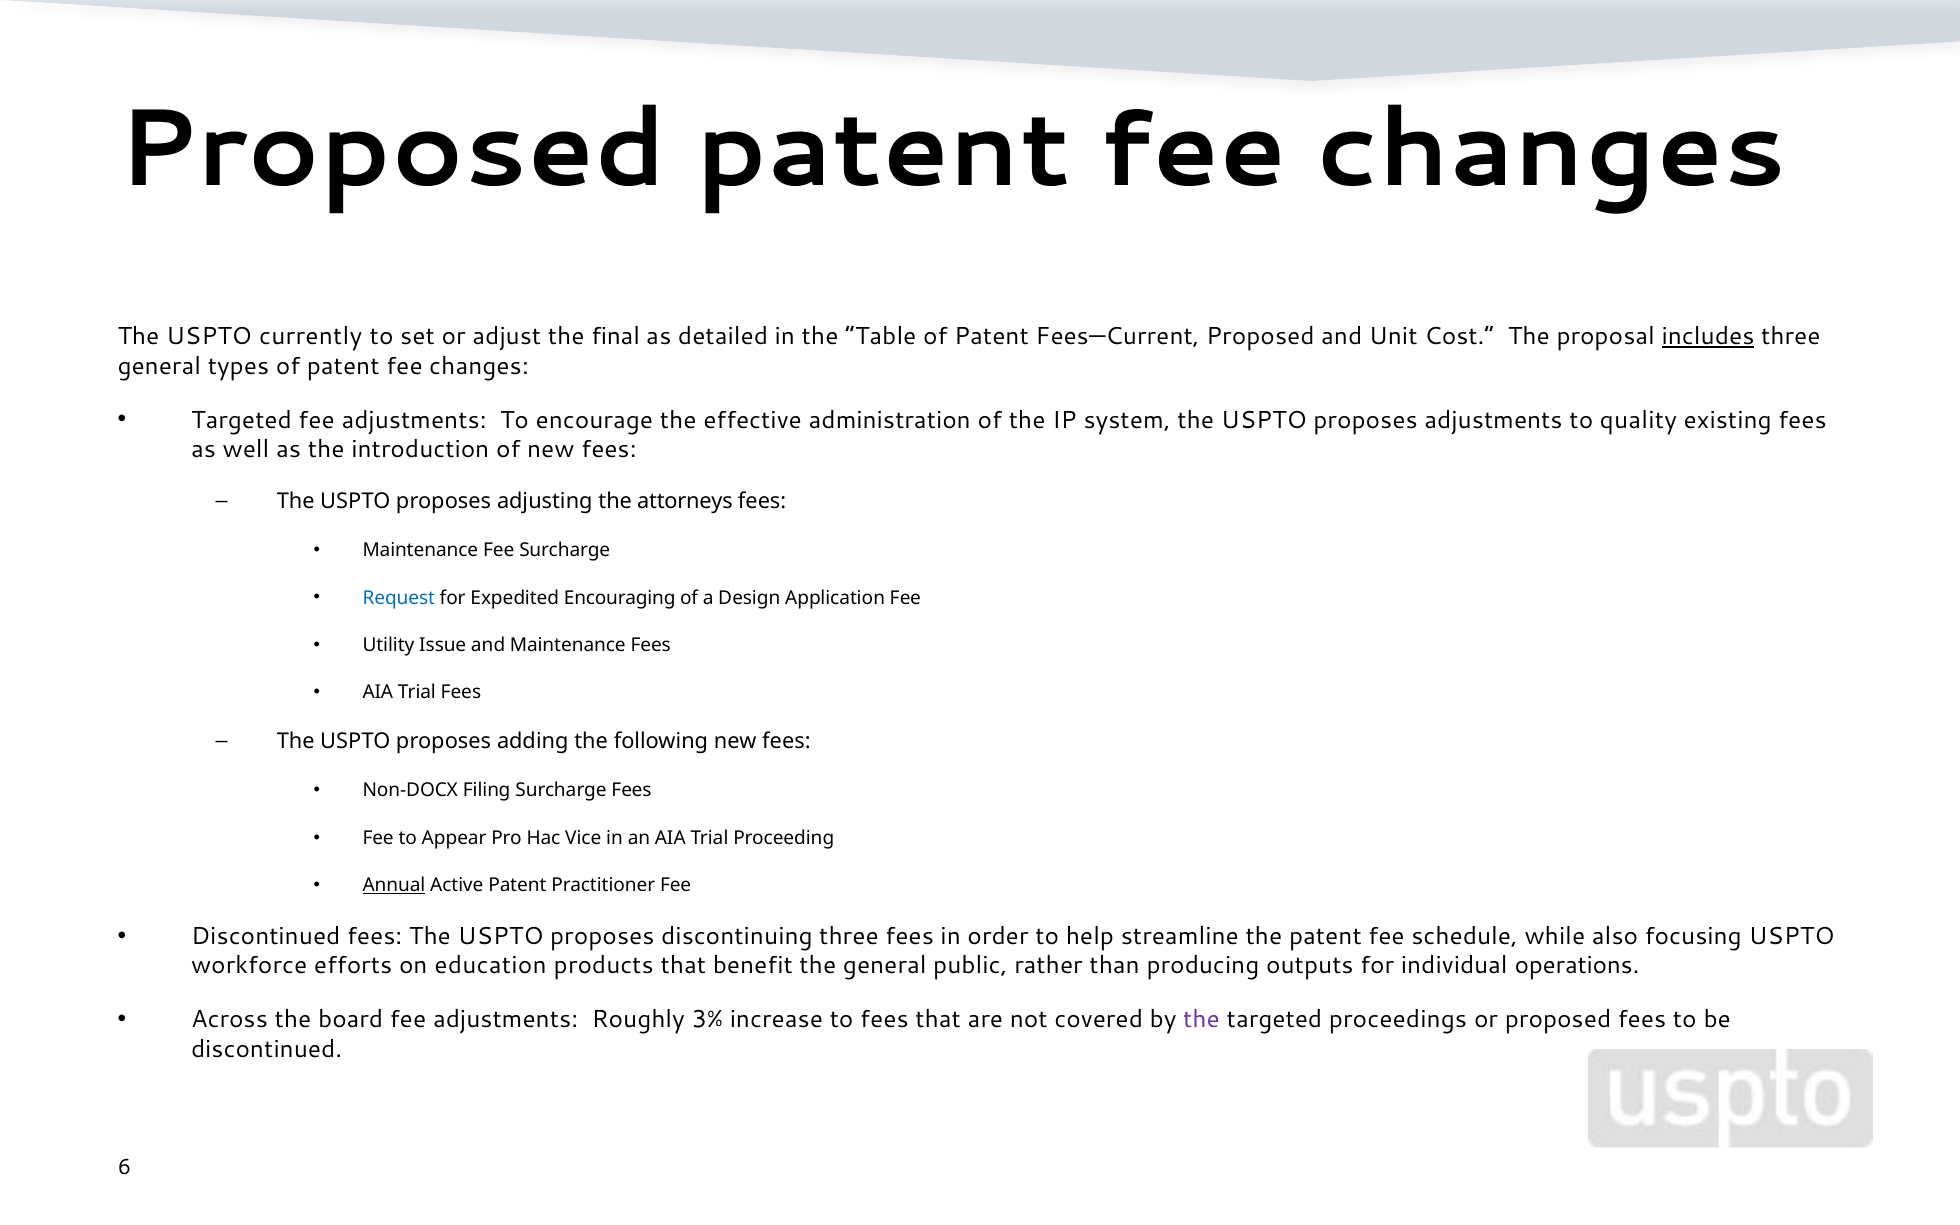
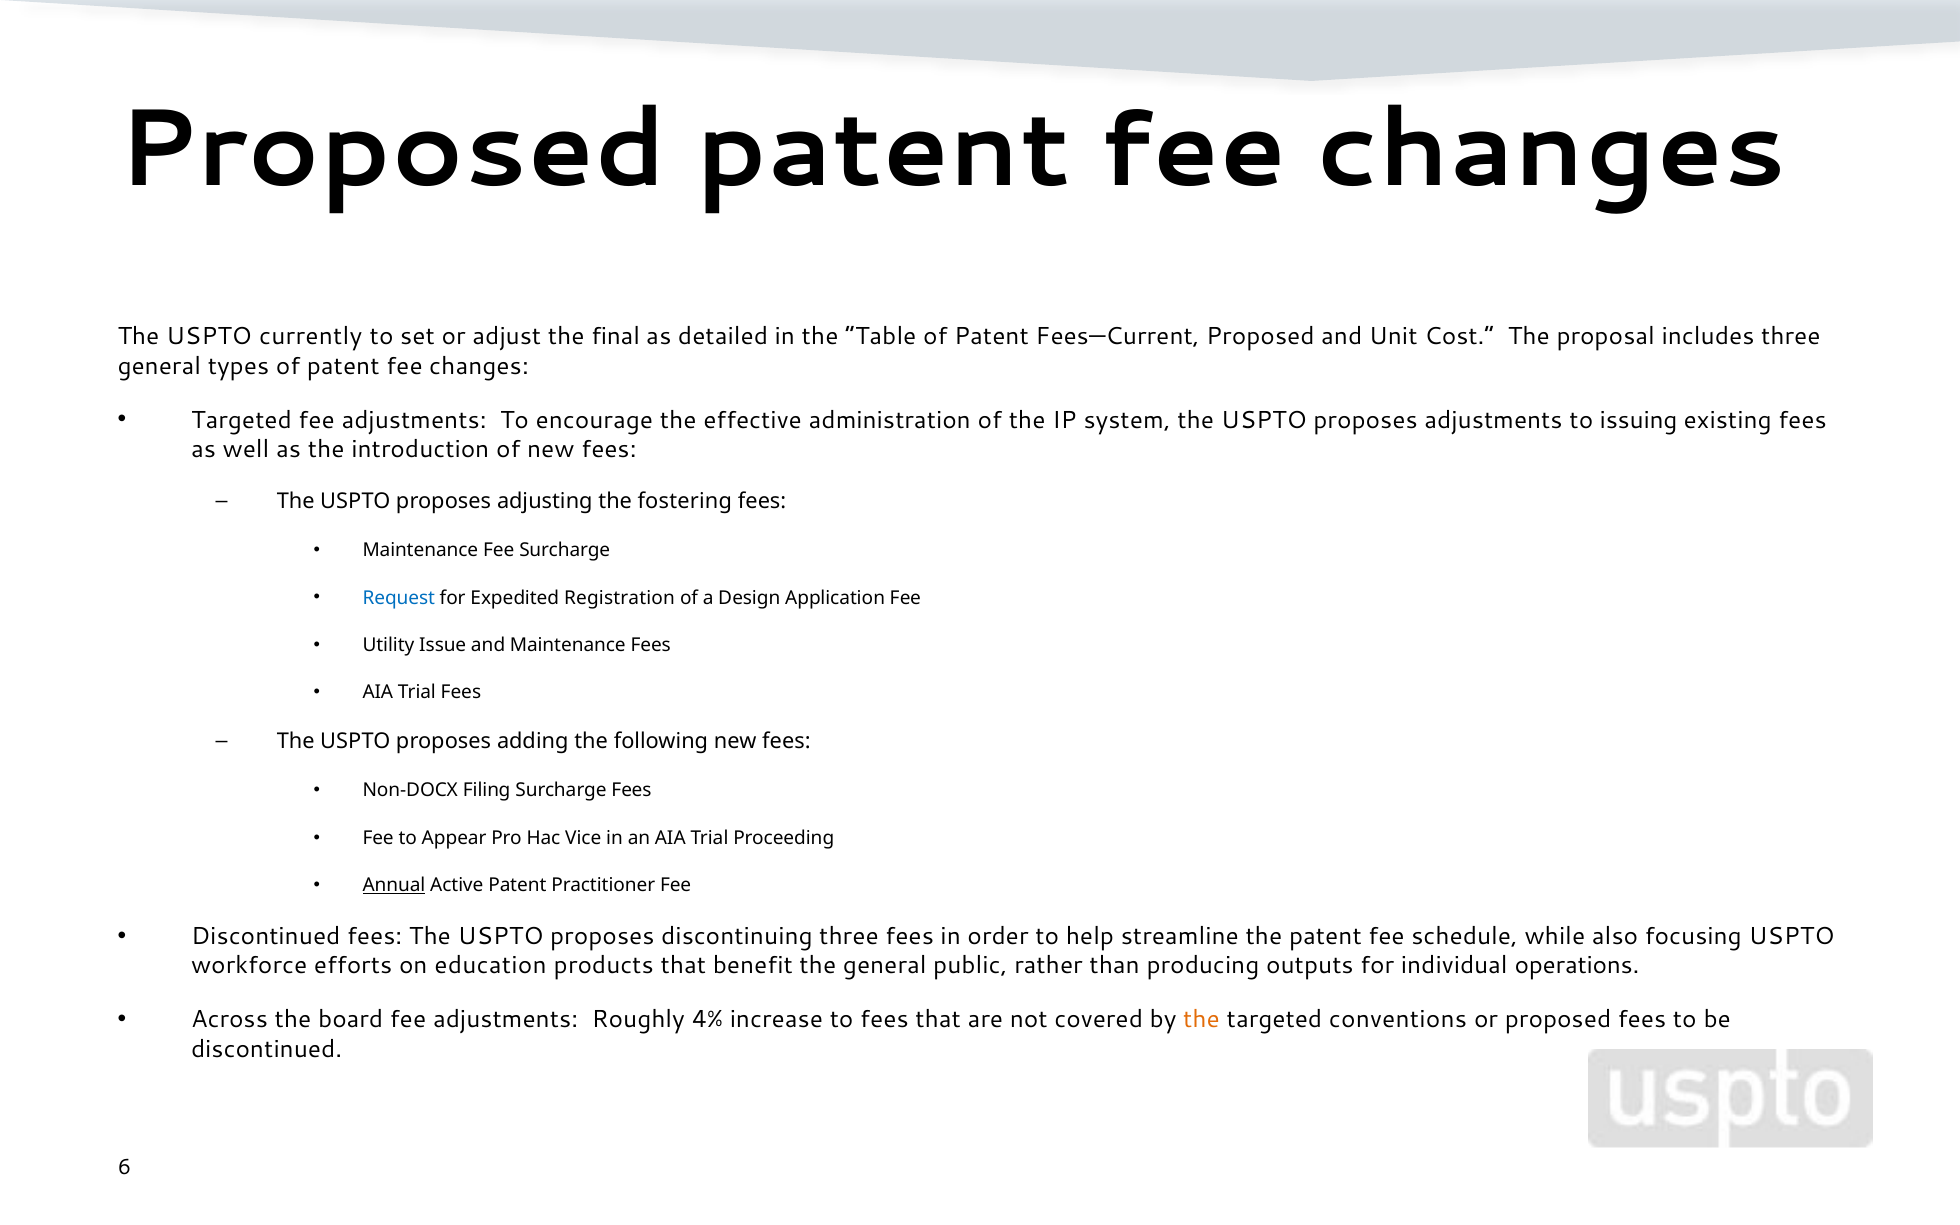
includes underline: present -> none
quality: quality -> issuing
attorneys: attorneys -> fostering
Encouraging: Encouraging -> Registration
3%: 3% -> 4%
the at (1201, 1020) colour: purple -> orange
proceedings: proceedings -> conventions
